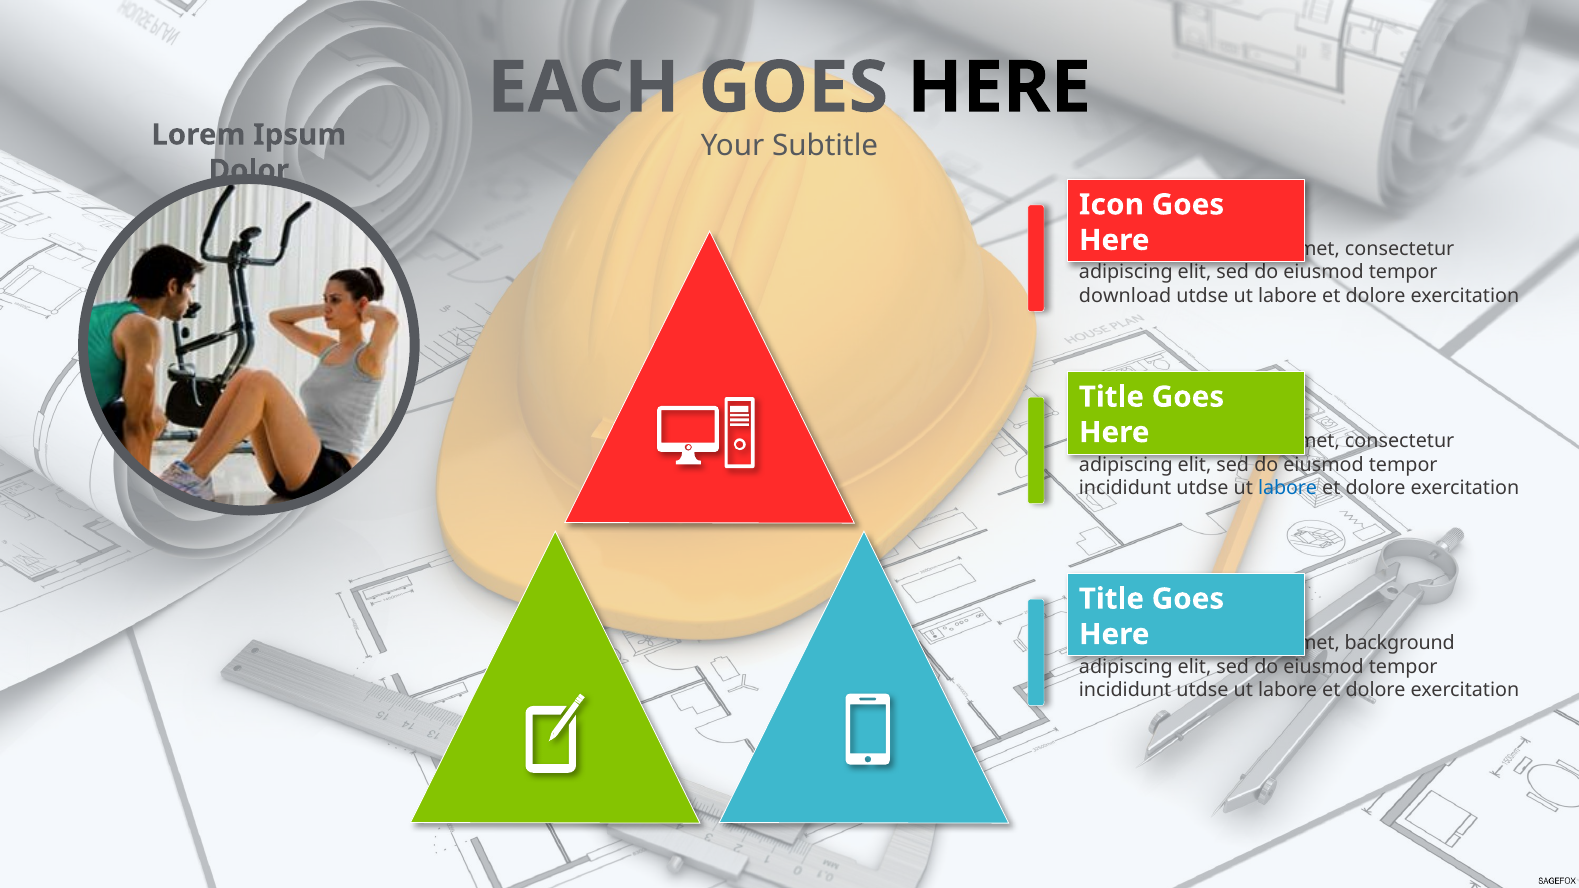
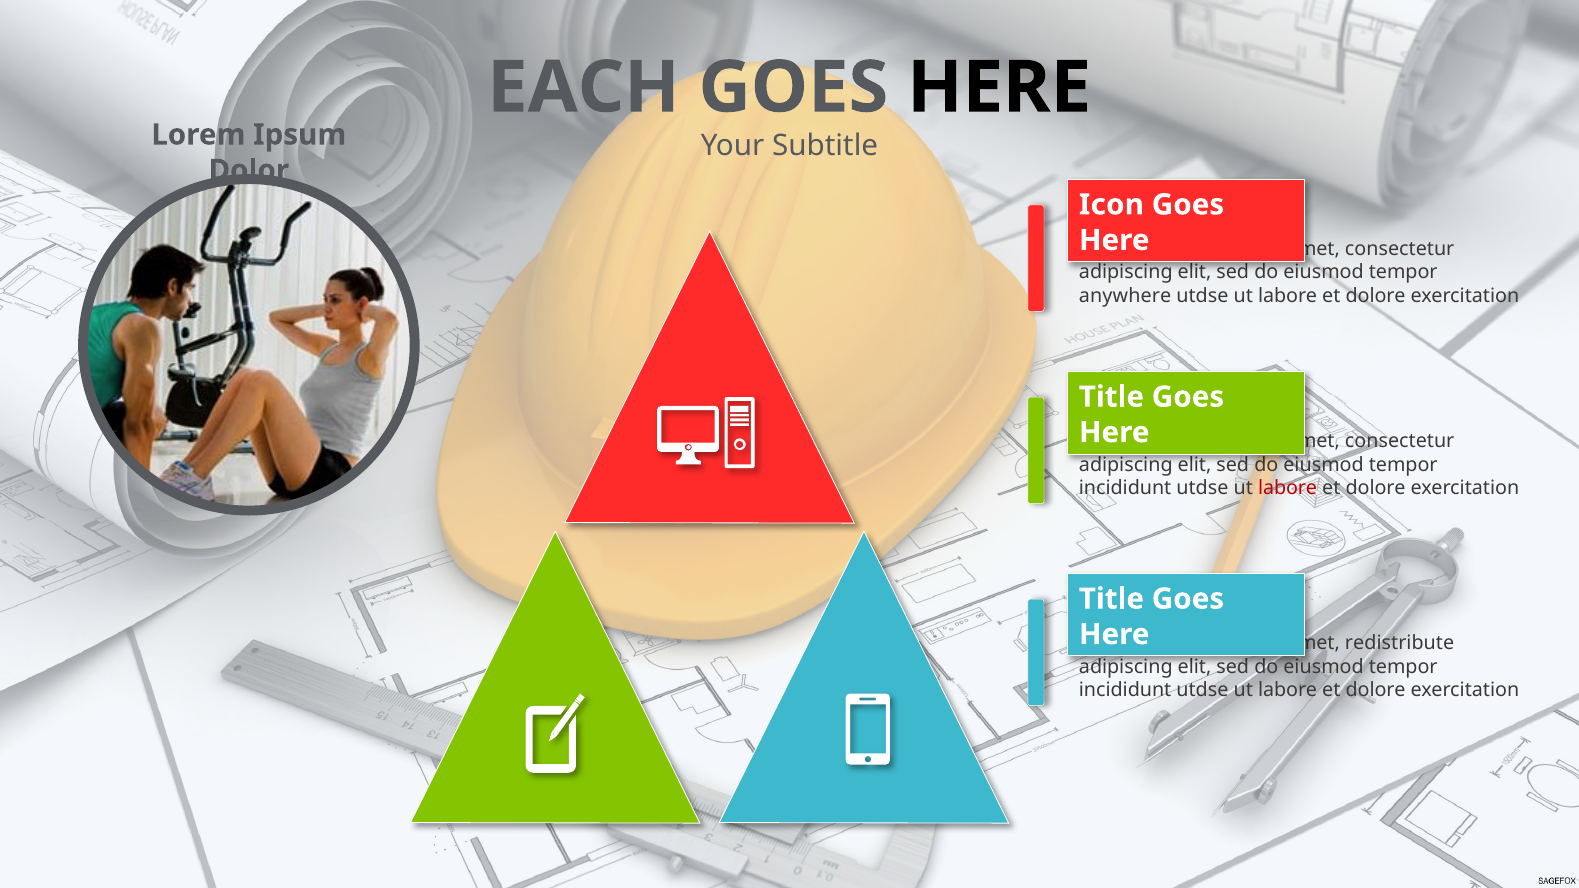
download: download -> anywhere
labore at (1288, 488) colour: blue -> red
background: background -> redistribute
